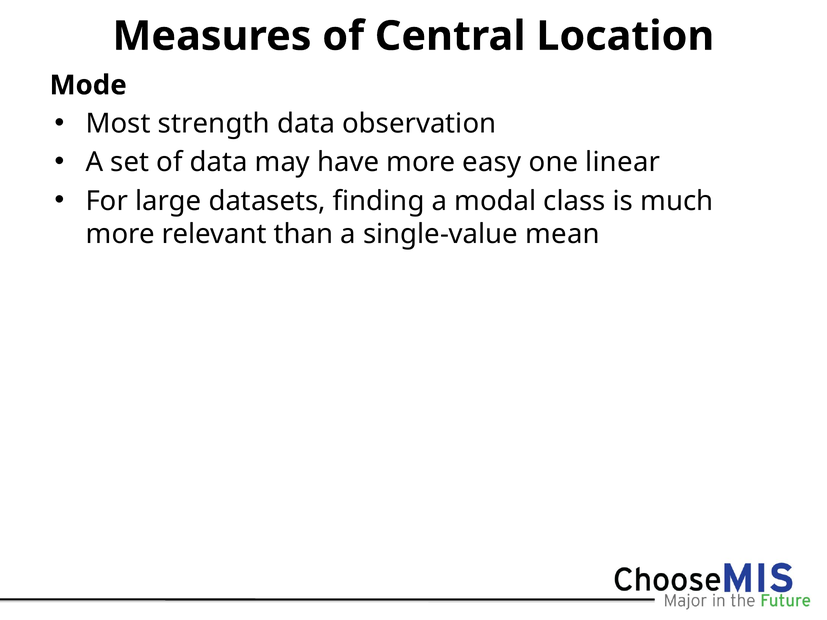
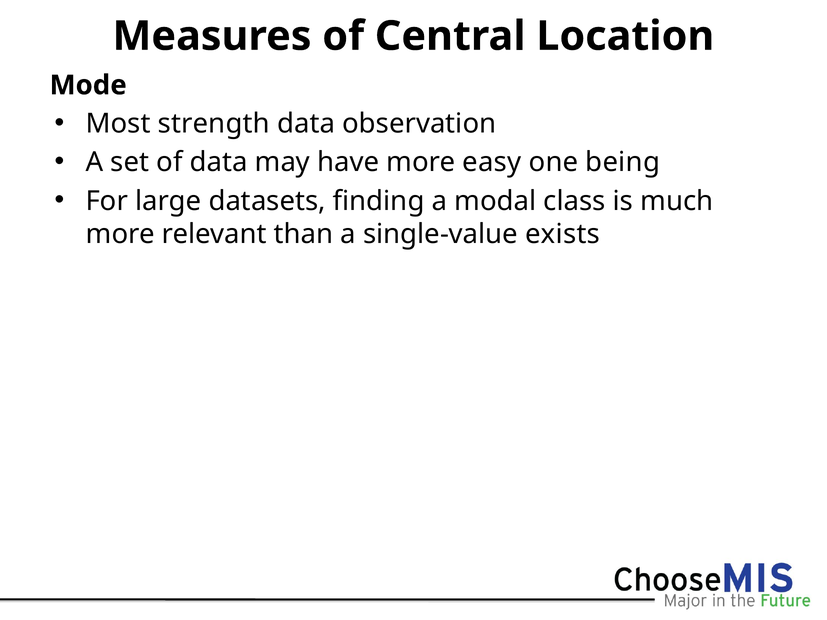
linear: linear -> being
mean: mean -> exists
